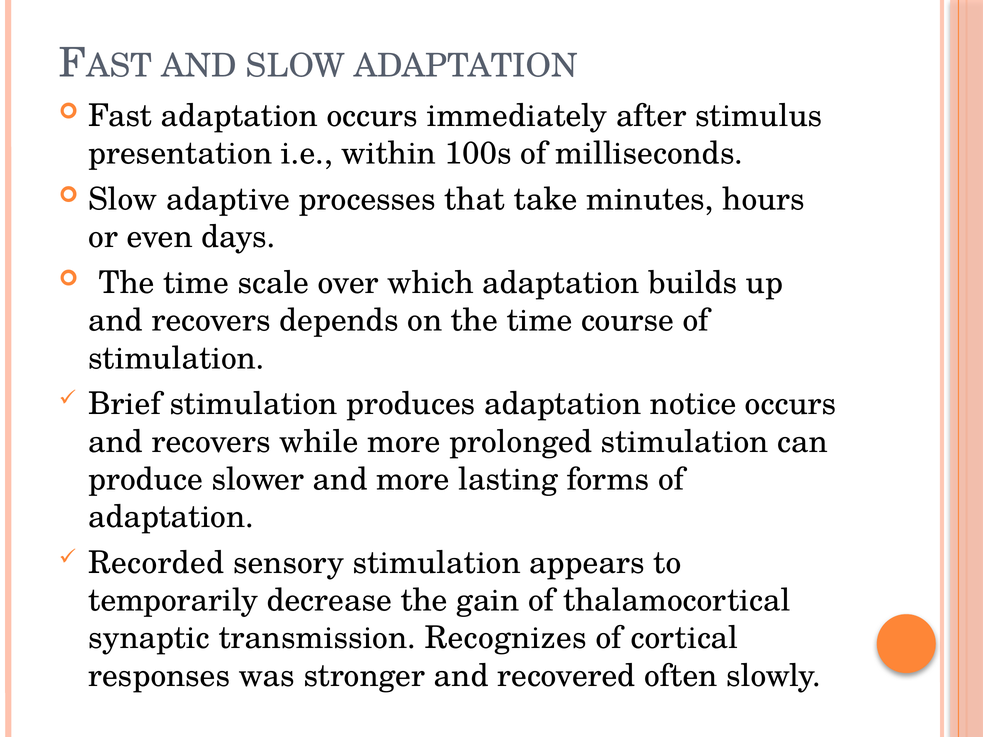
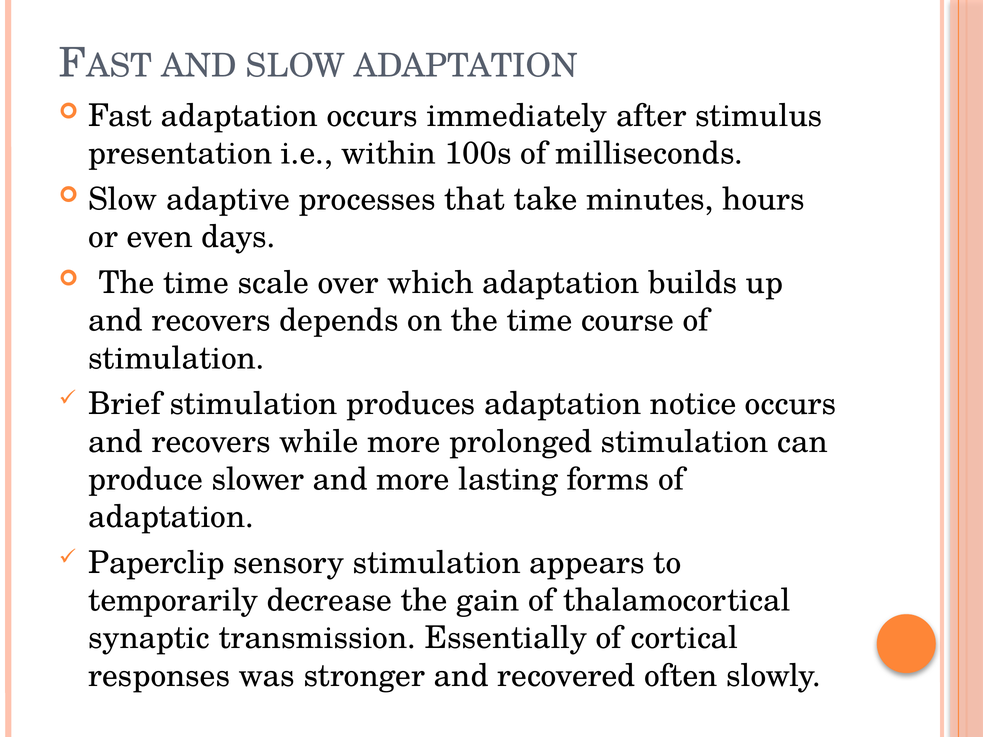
Recorded: Recorded -> Paperclip
Recognizes: Recognizes -> Essentially
